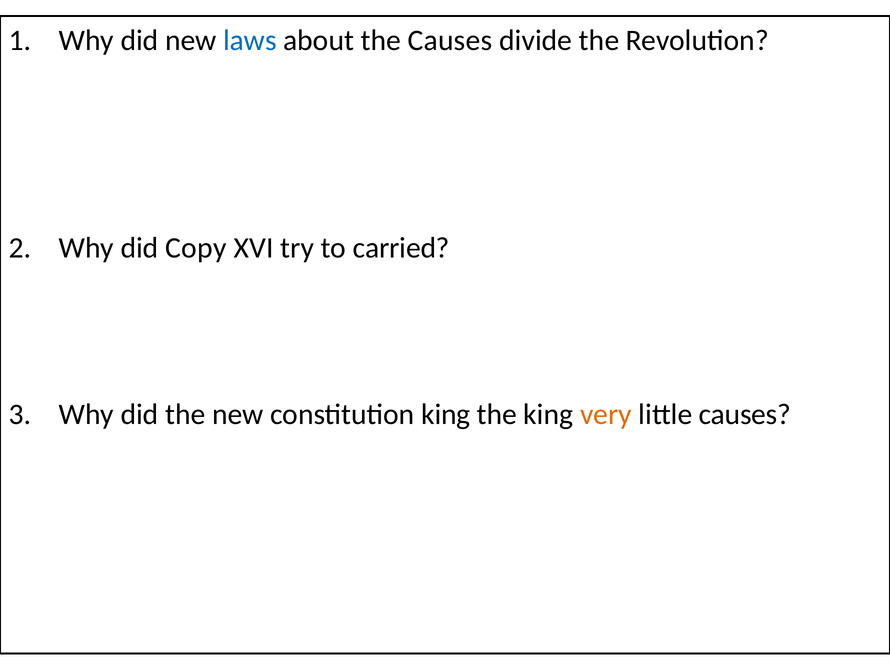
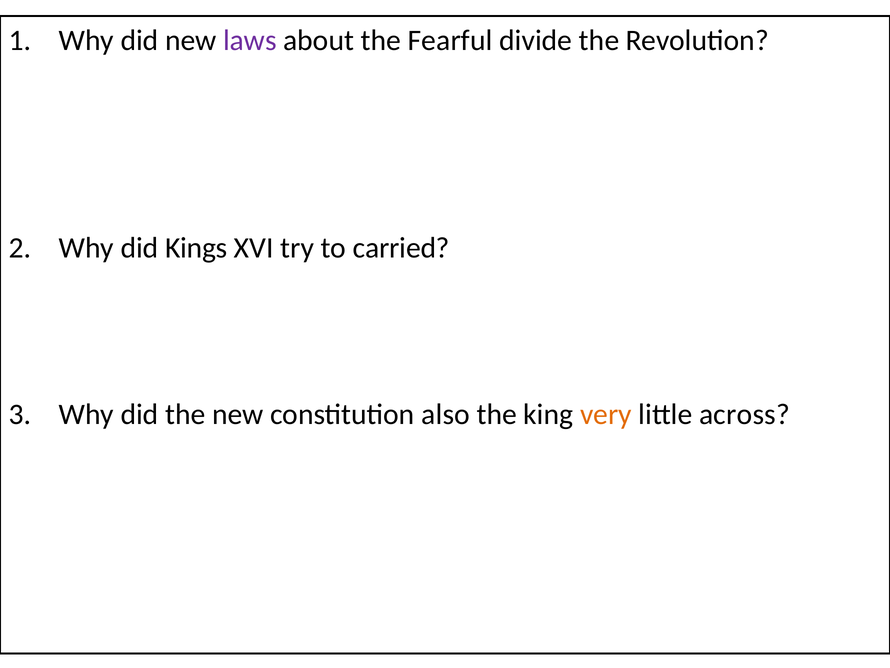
laws colour: blue -> purple
the Causes: Causes -> Fearful
Copy: Copy -> Kings
constitution king: king -> also
little causes: causes -> across
